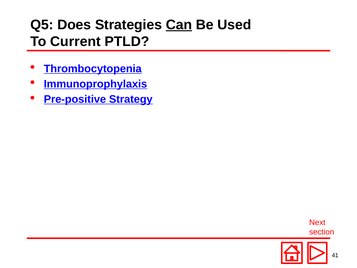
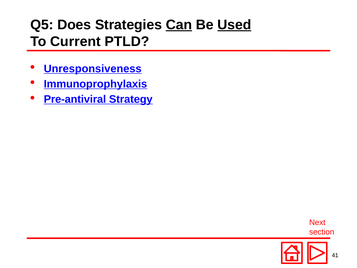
Used underline: none -> present
Thrombocytopenia: Thrombocytopenia -> Unresponsiveness
Pre-positive: Pre-positive -> Pre-antiviral
